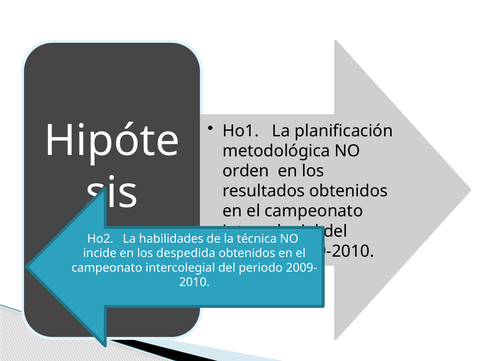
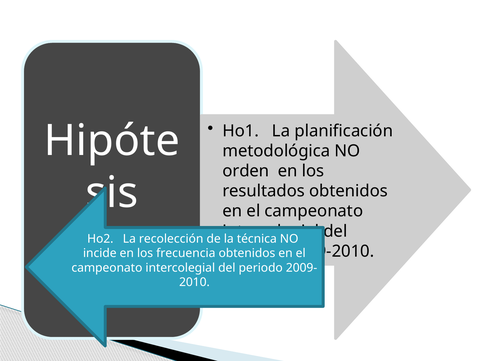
habilidades: habilidades -> recolección
despedida: despedida -> frecuencia
